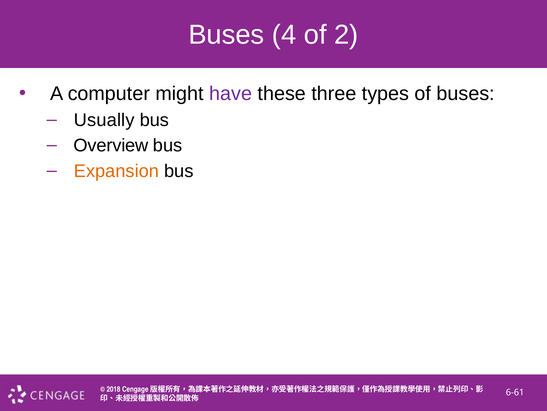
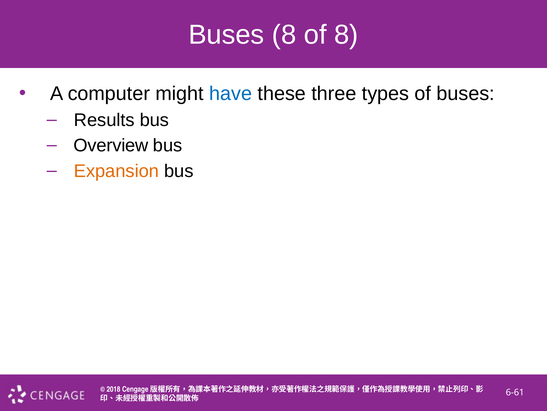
Buses 4: 4 -> 8
of 2: 2 -> 8
have colour: purple -> blue
Usually: Usually -> Results
